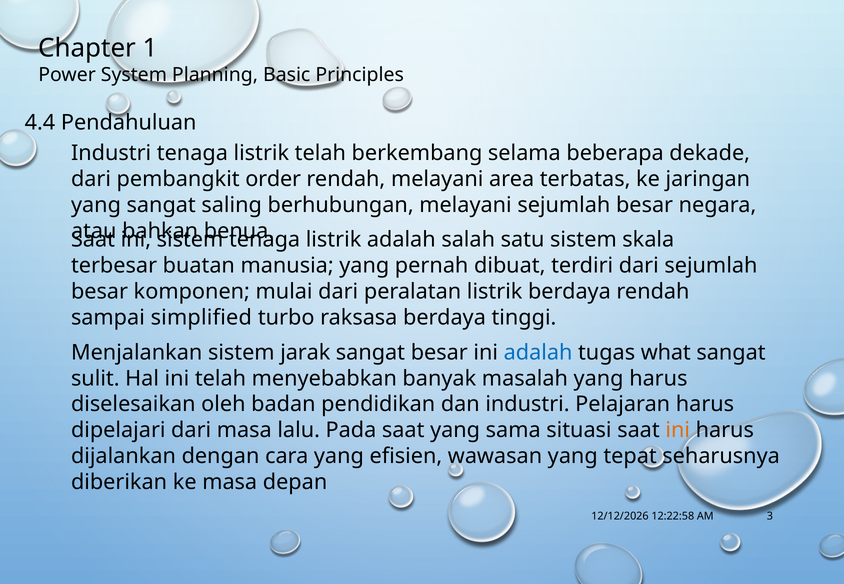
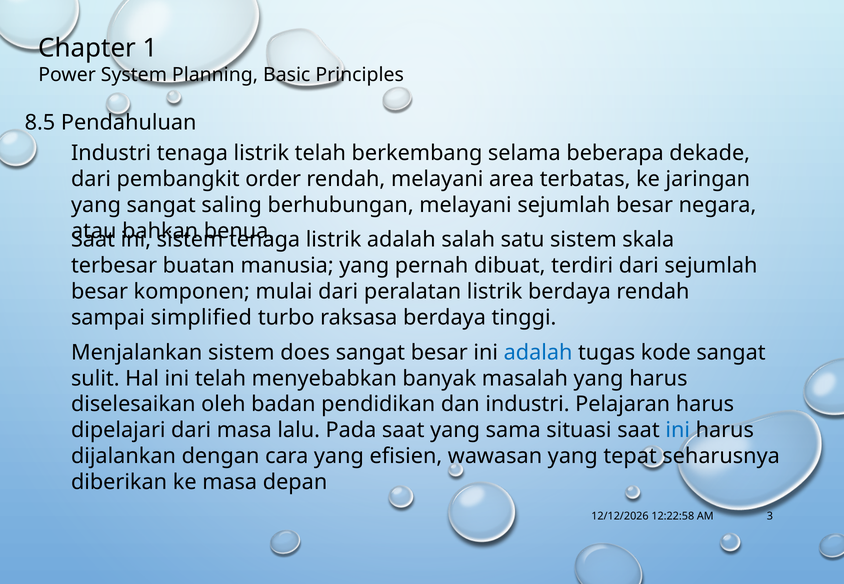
4.4: 4.4 -> 8.5
jarak: jarak -> does
what: what -> kode
ini at (678, 431) colour: orange -> blue
